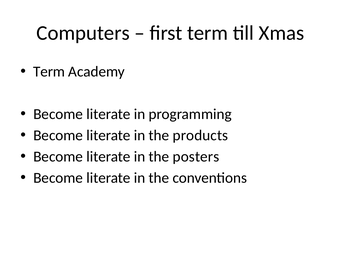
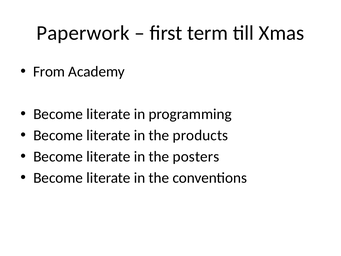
Computers: Computers -> Paperwork
Term at (49, 72): Term -> From
